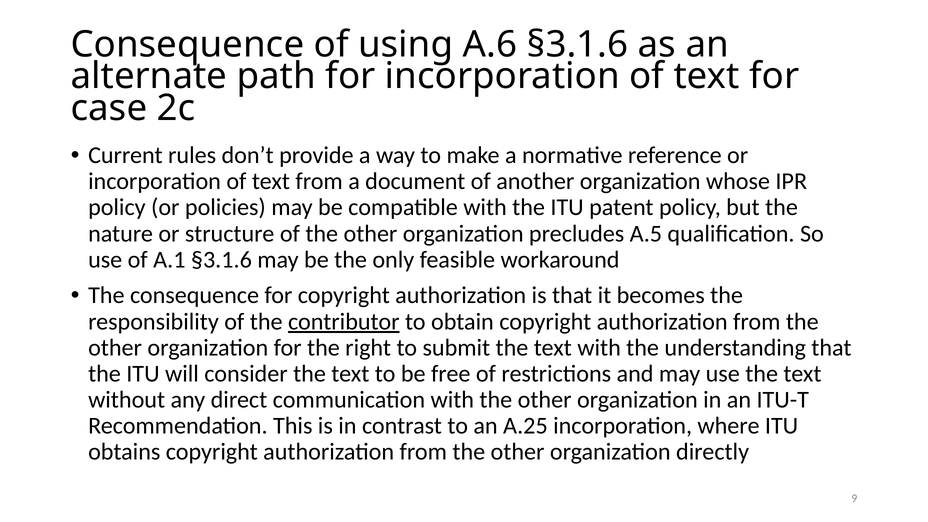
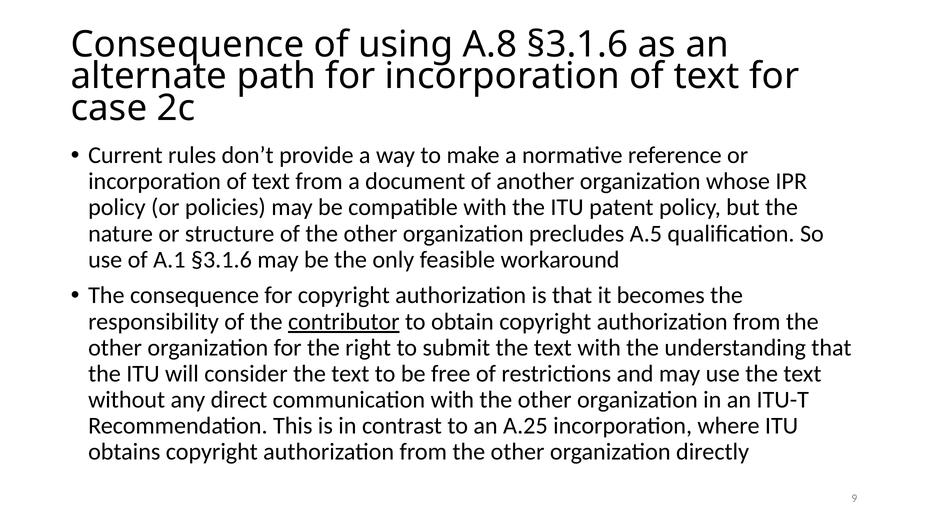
A.6: A.6 -> A.8
